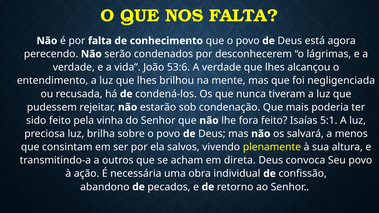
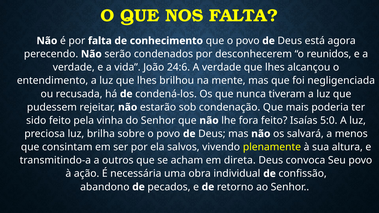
lágrimas: lágrimas -> reunidos
53:6: 53:6 -> 24:6
5:1: 5:1 -> 5:0
